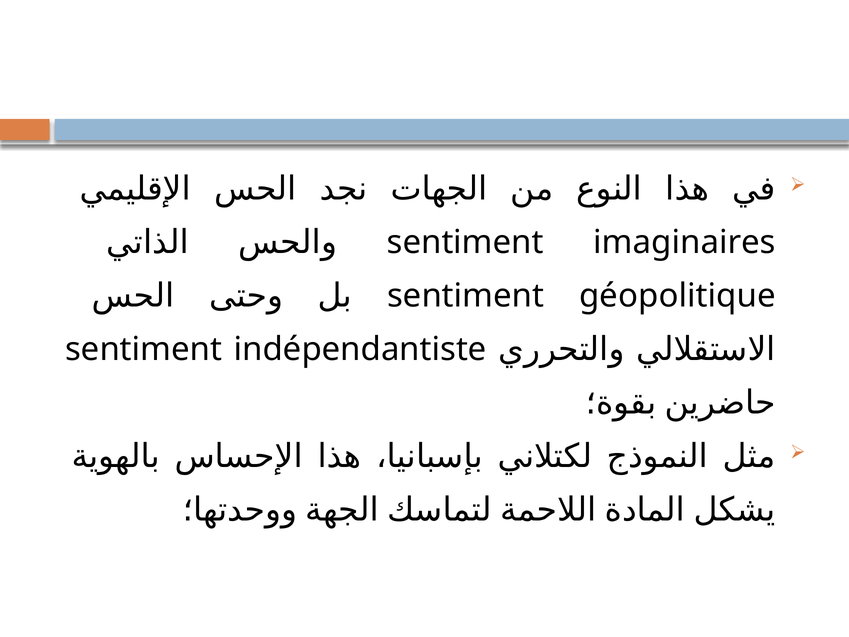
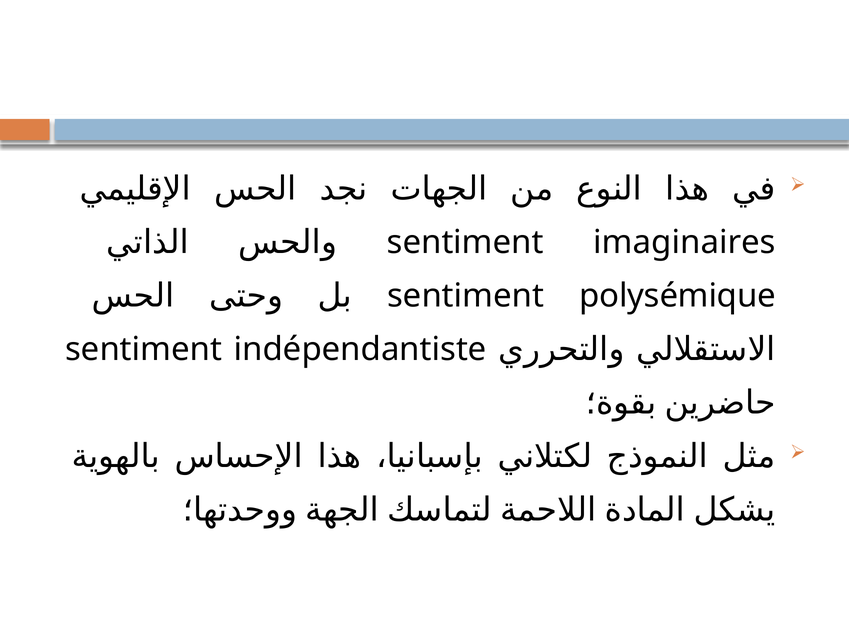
géopolitique: géopolitique -> polysémique
